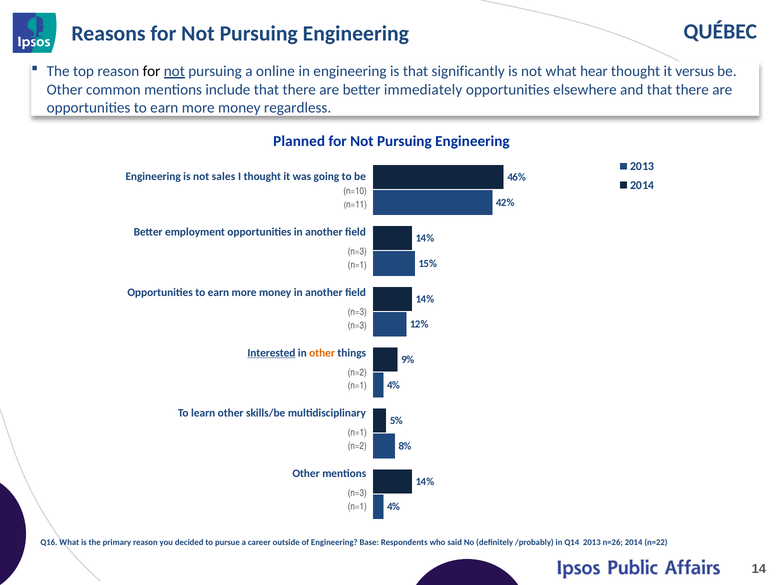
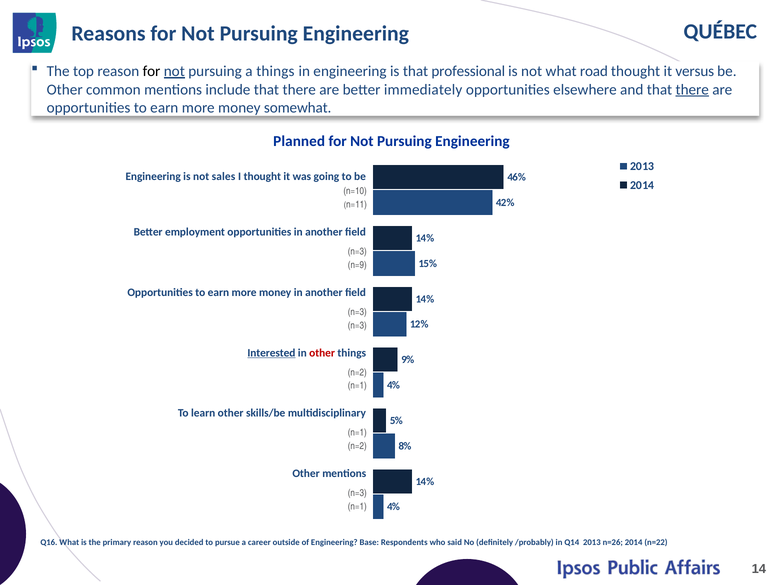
a online: online -> things
significantly: significantly -> professional
hear: hear -> road
there at (692, 90) underline: none -> present
regardless: regardless -> somewhat
n=1 at (357, 265): n=1 -> n=9
other at (322, 353) colour: orange -> red
